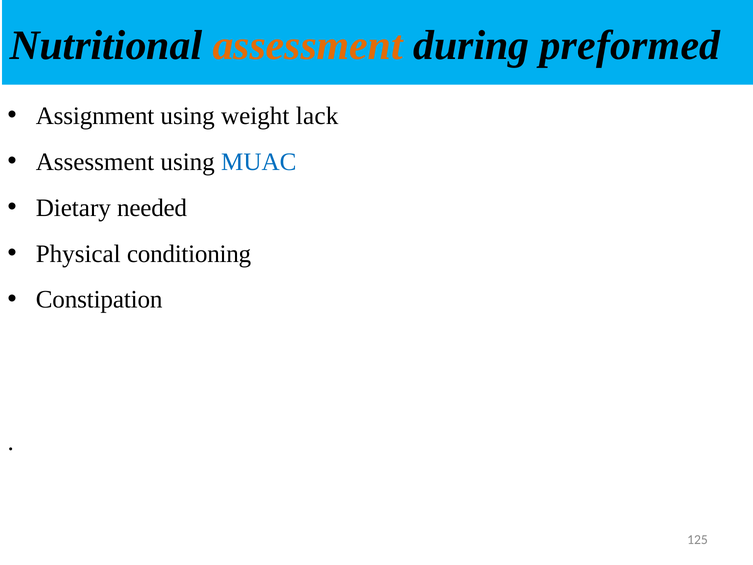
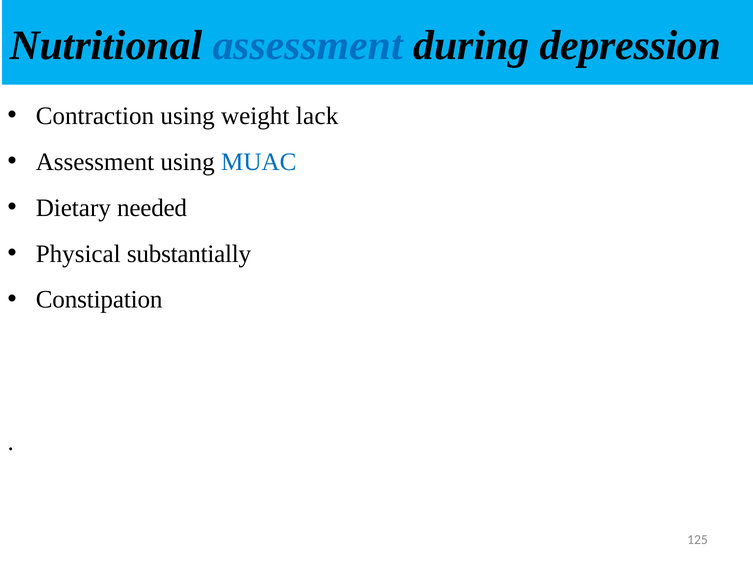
assessment at (308, 45) colour: orange -> blue
preformed: preformed -> depression
Assignment: Assignment -> Contraction
conditioning: conditioning -> substantially
